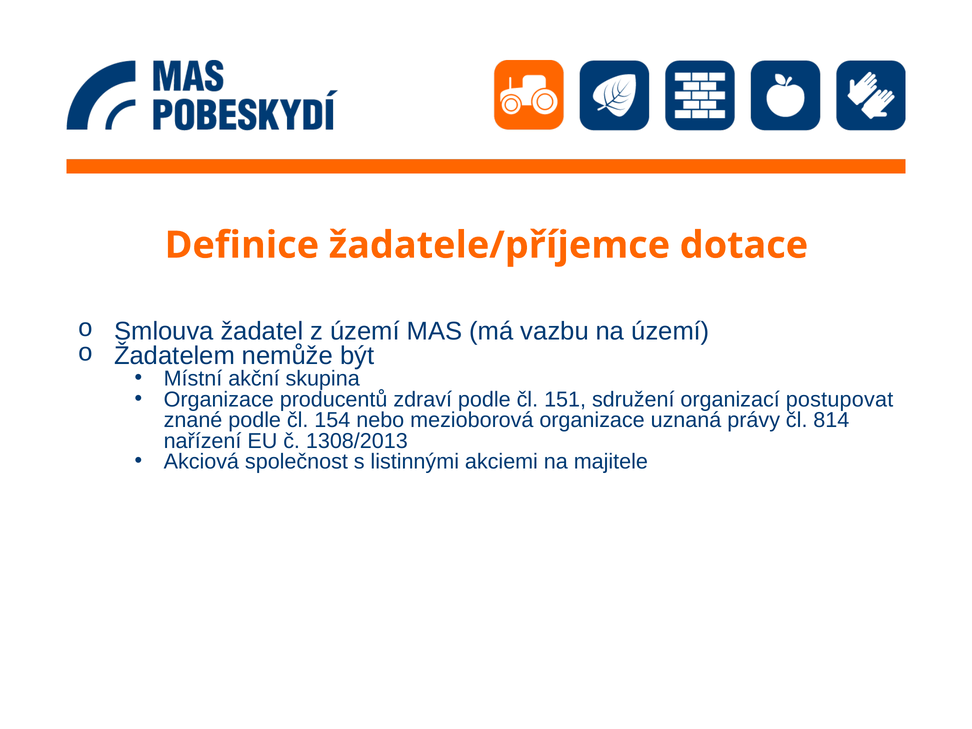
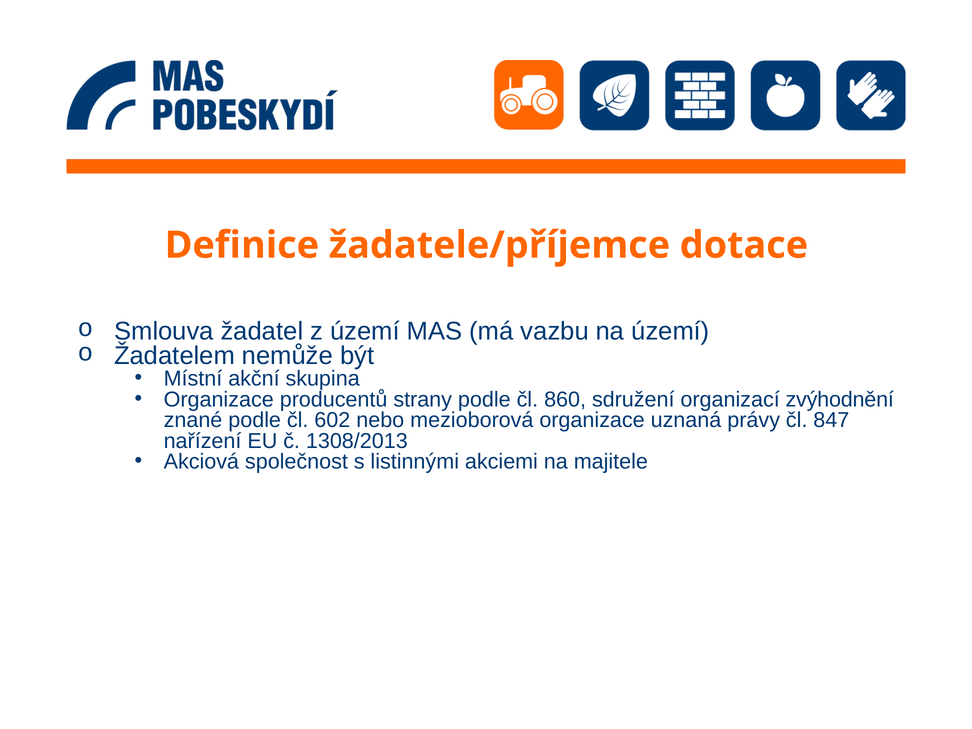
zdraví: zdraví -> strany
151: 151 -> 860
postupovat: postupovat -> zvýhodnění
154: 154 -> 602
814: 814 -> 847
